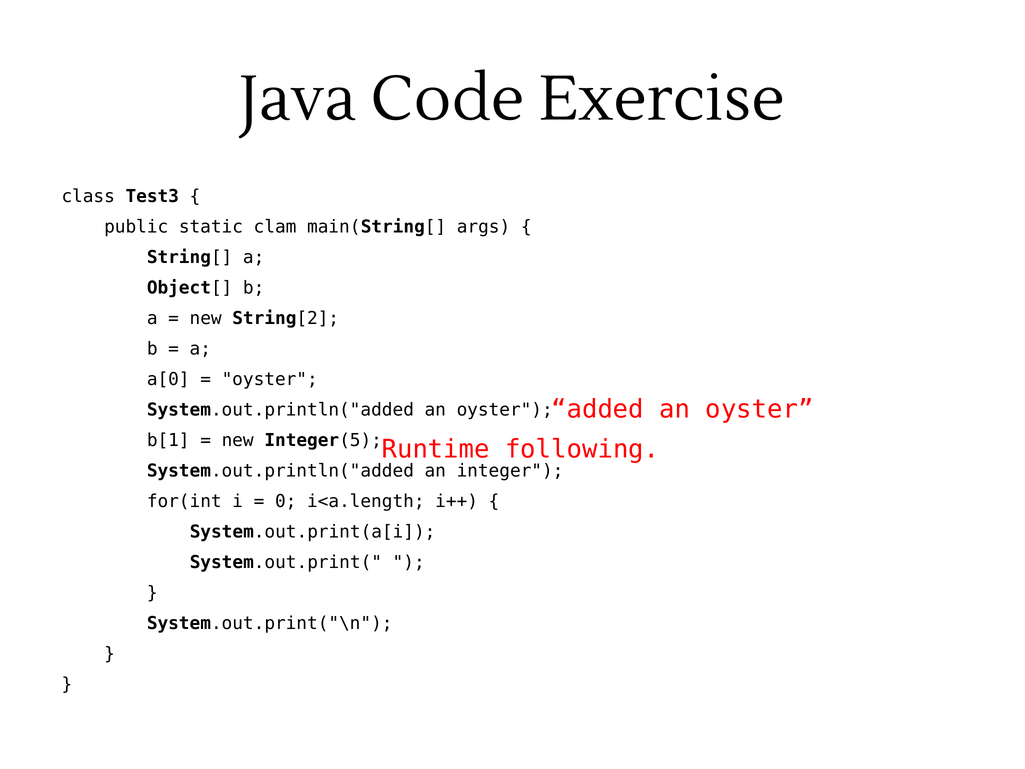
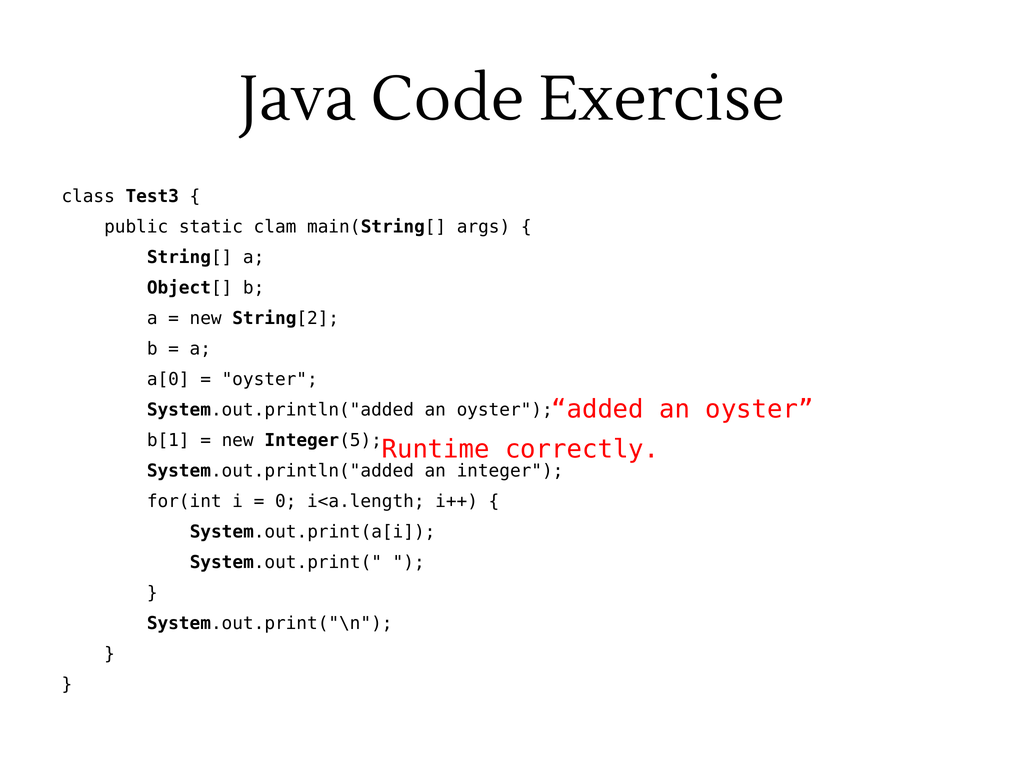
following: following -> correctly
